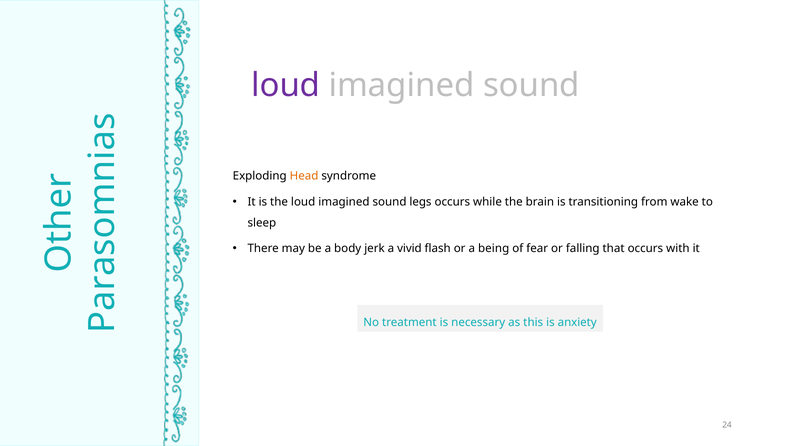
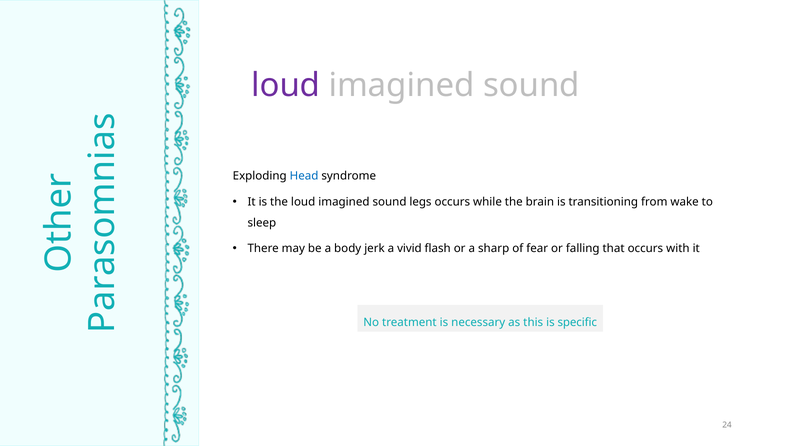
Head colour: orange -> blue
being: being -> sharp
anxiety: anxiety -> specific
